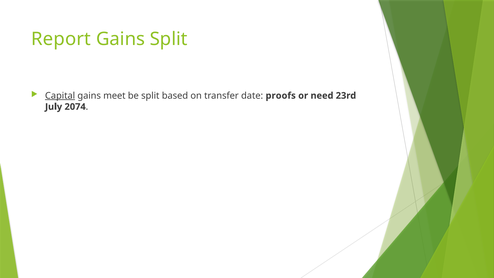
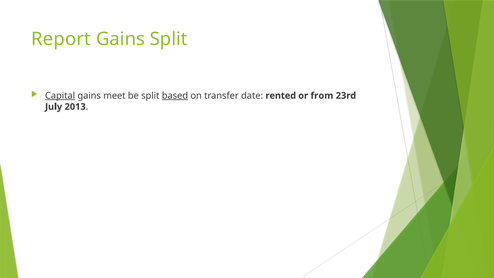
based underline: none -> present
proofs: proofs -> rented
need: need -> from
2074: 2074 -> 2013
